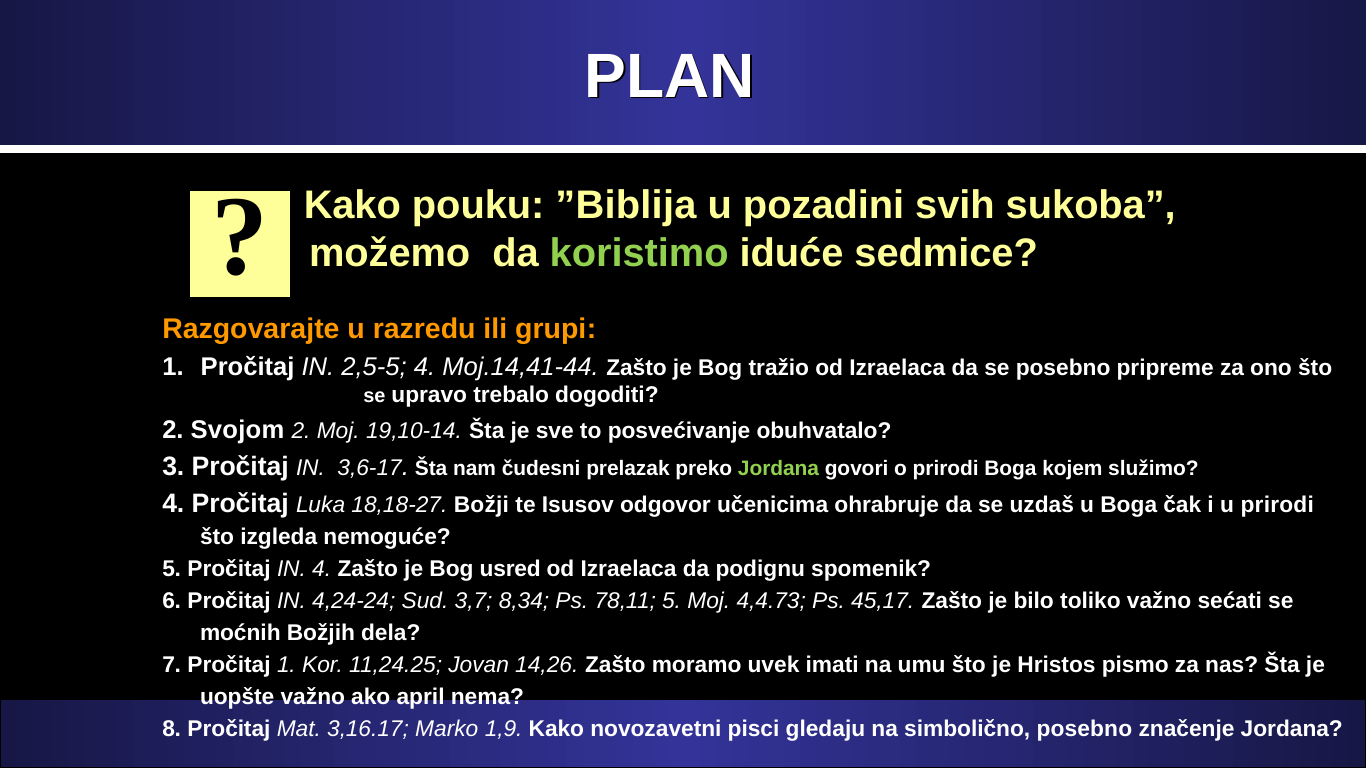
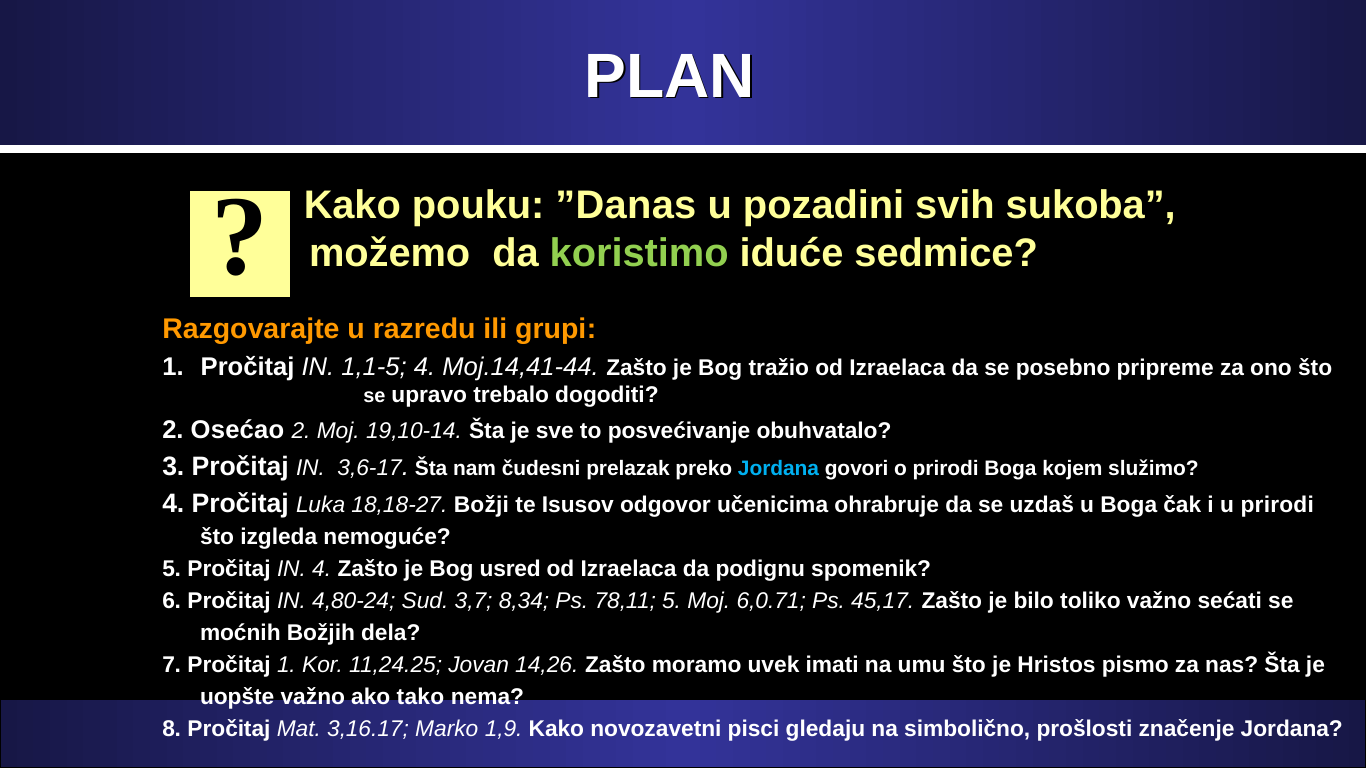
”Biblija: ”Biblija -> ”Danas
2,5-5: 2,5-5 -> 1,1-5
Svojom: Svojom -> Osećao
Jordana at (778, 469) colour: light green -> light blue
4,24-24: 4,24-24 -> 4,80-24
4,4.73: 4,4.73 -> 6,0.71
april: april -> tako
simbolično posebno: posebno -> prošlosti
